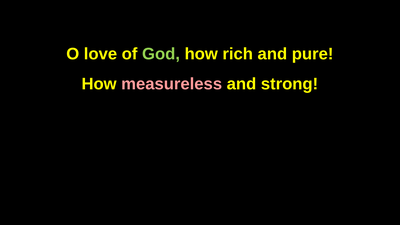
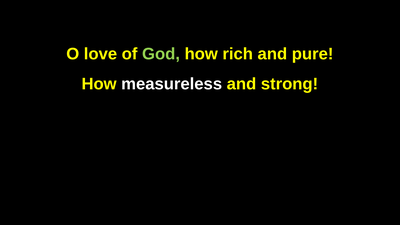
measureless colour: pink -> white
